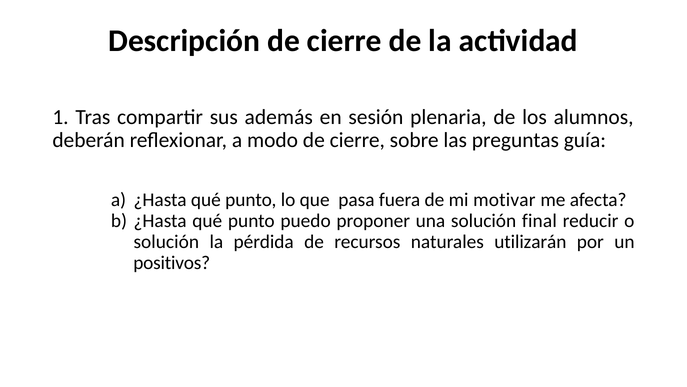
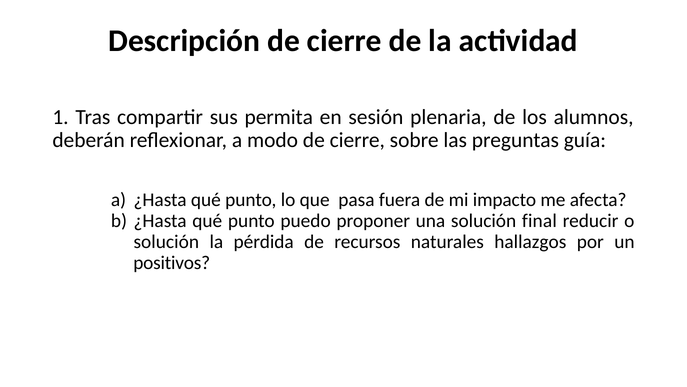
además: además -> permita
motivar: motivar -> impacto
utilizarán: utilizarán -> hallazgos
